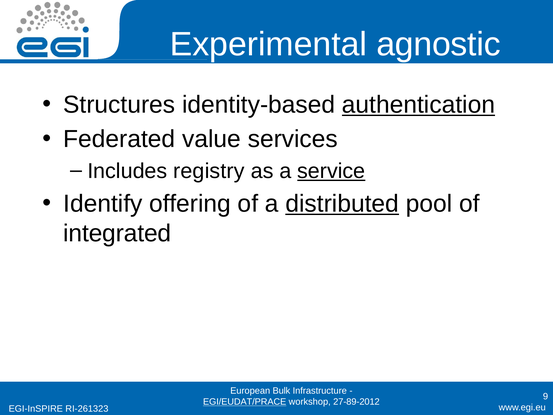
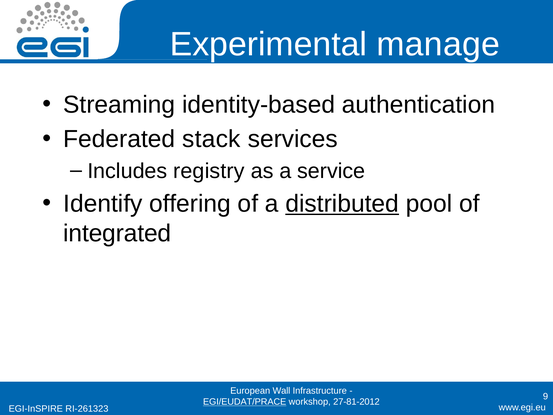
agnostic: agnostic -> manage
Structures: Structures -> Streaming
authentication underline: present -> none
value: value -> stack
service underline: present -> none
Bulk: Bulk -> Wall
27-89-2012: 27-89-2012 -> 27-81-2012
